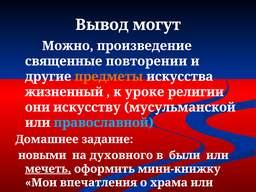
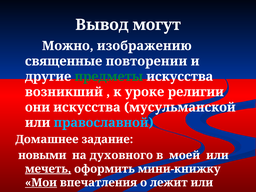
произведение: произведение -> изображению
предметы colour: orange -> green
жизненный: жизненный -> возникший
они искусству: искусству -> искусства
были: были -> моей
Мои underline: none -> present
храма: храма -> лежит
